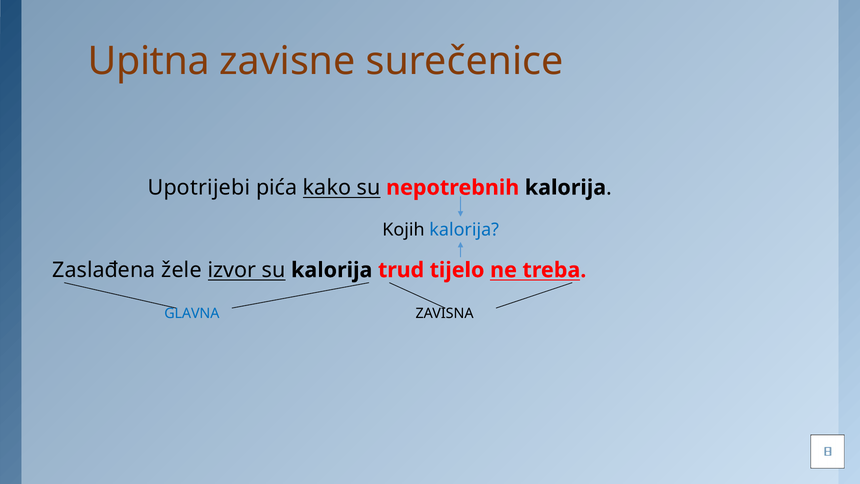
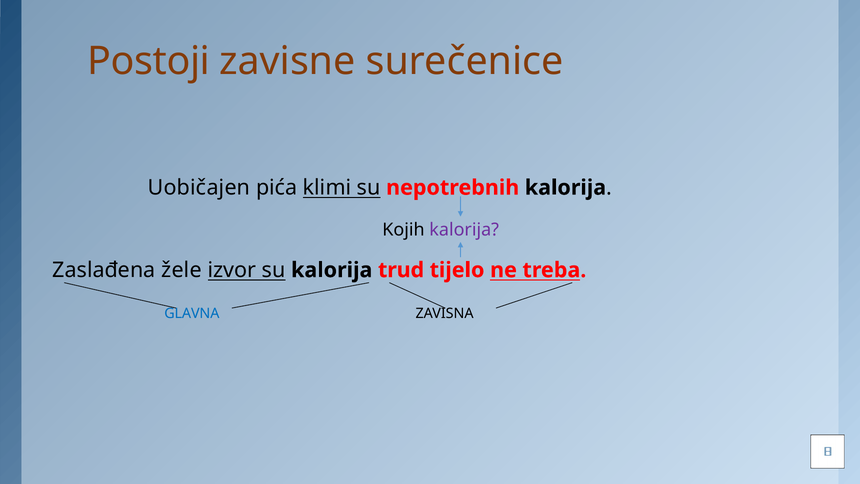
Upitna: Upitna -> Postoji
Upotrijebi: Upotrijebi -> Uobičajen
kako: kako -> klimi
kalorija at (464, 230) colour: blue -> purple
